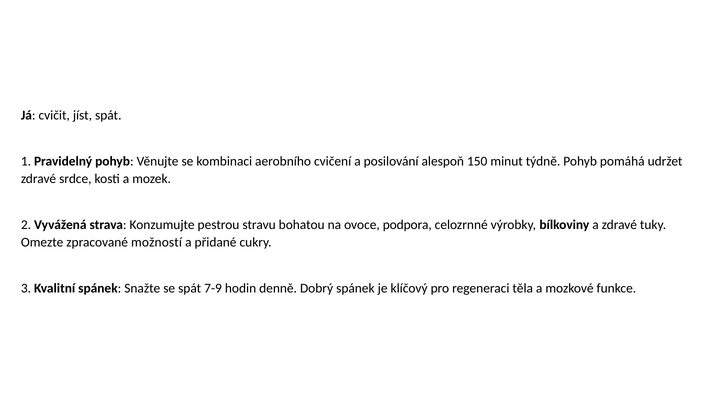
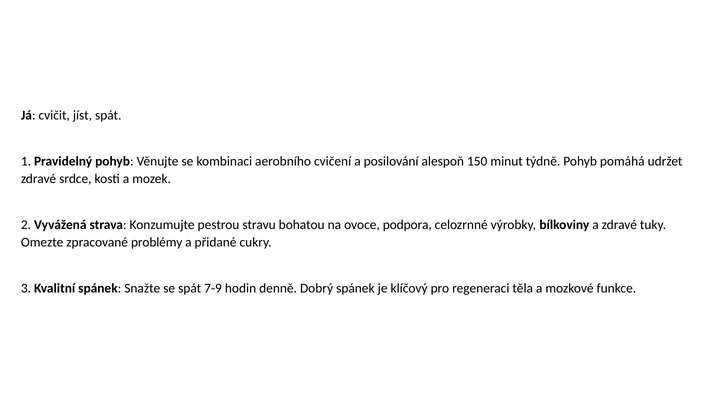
možností: možností -> problémy
